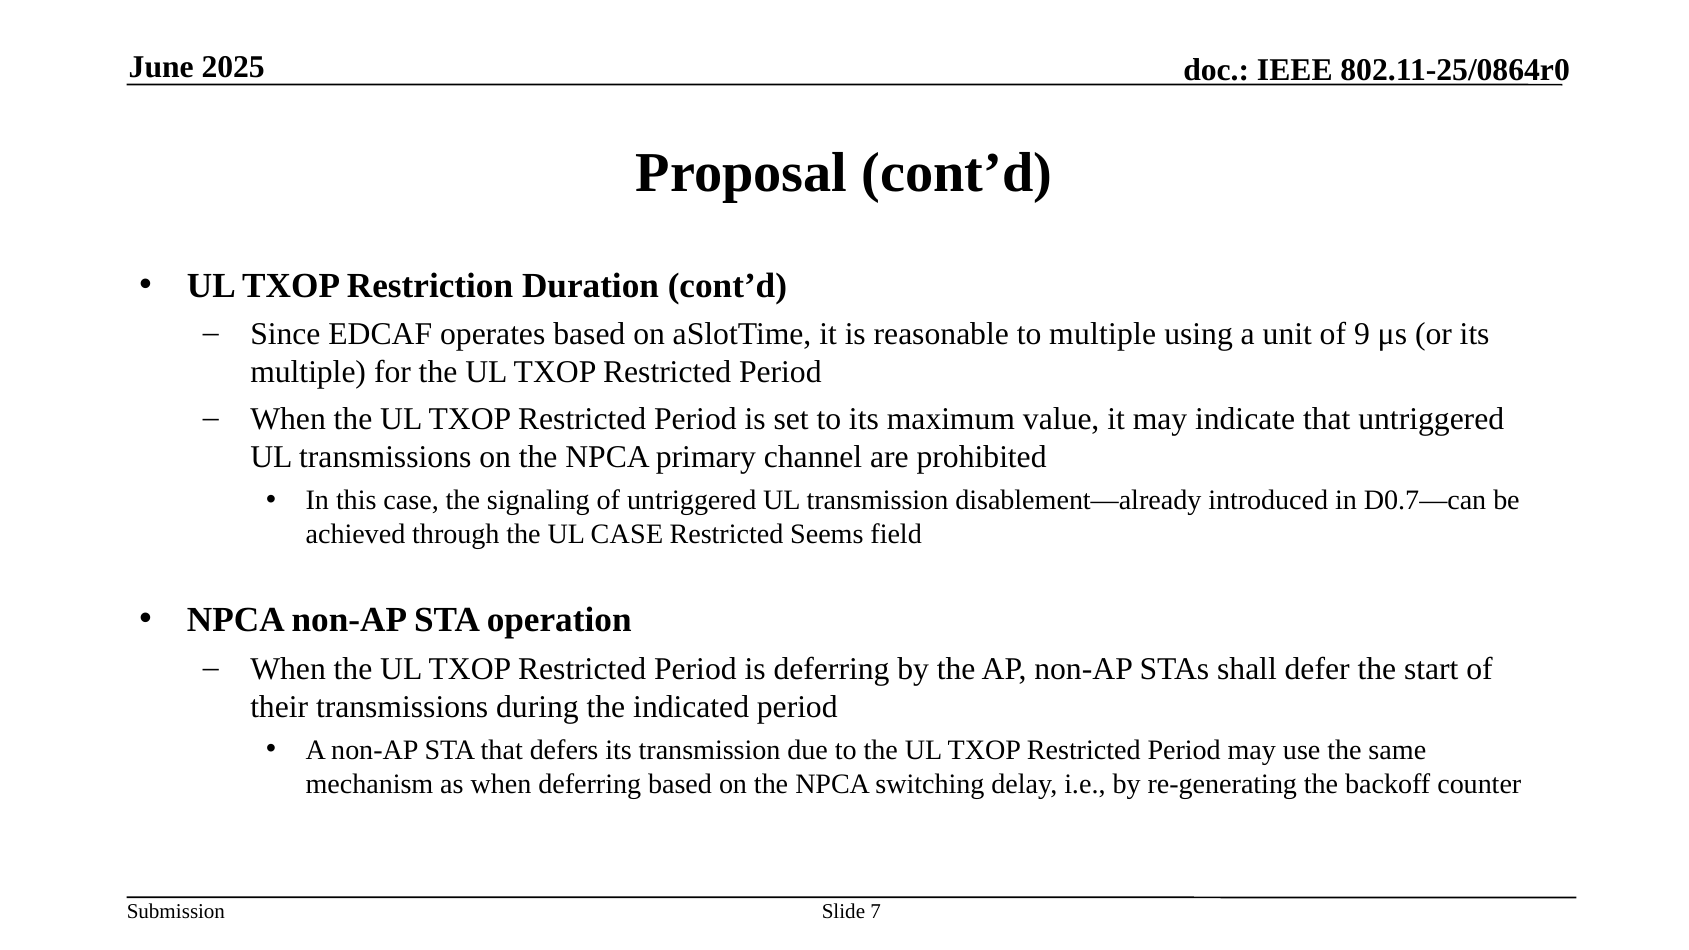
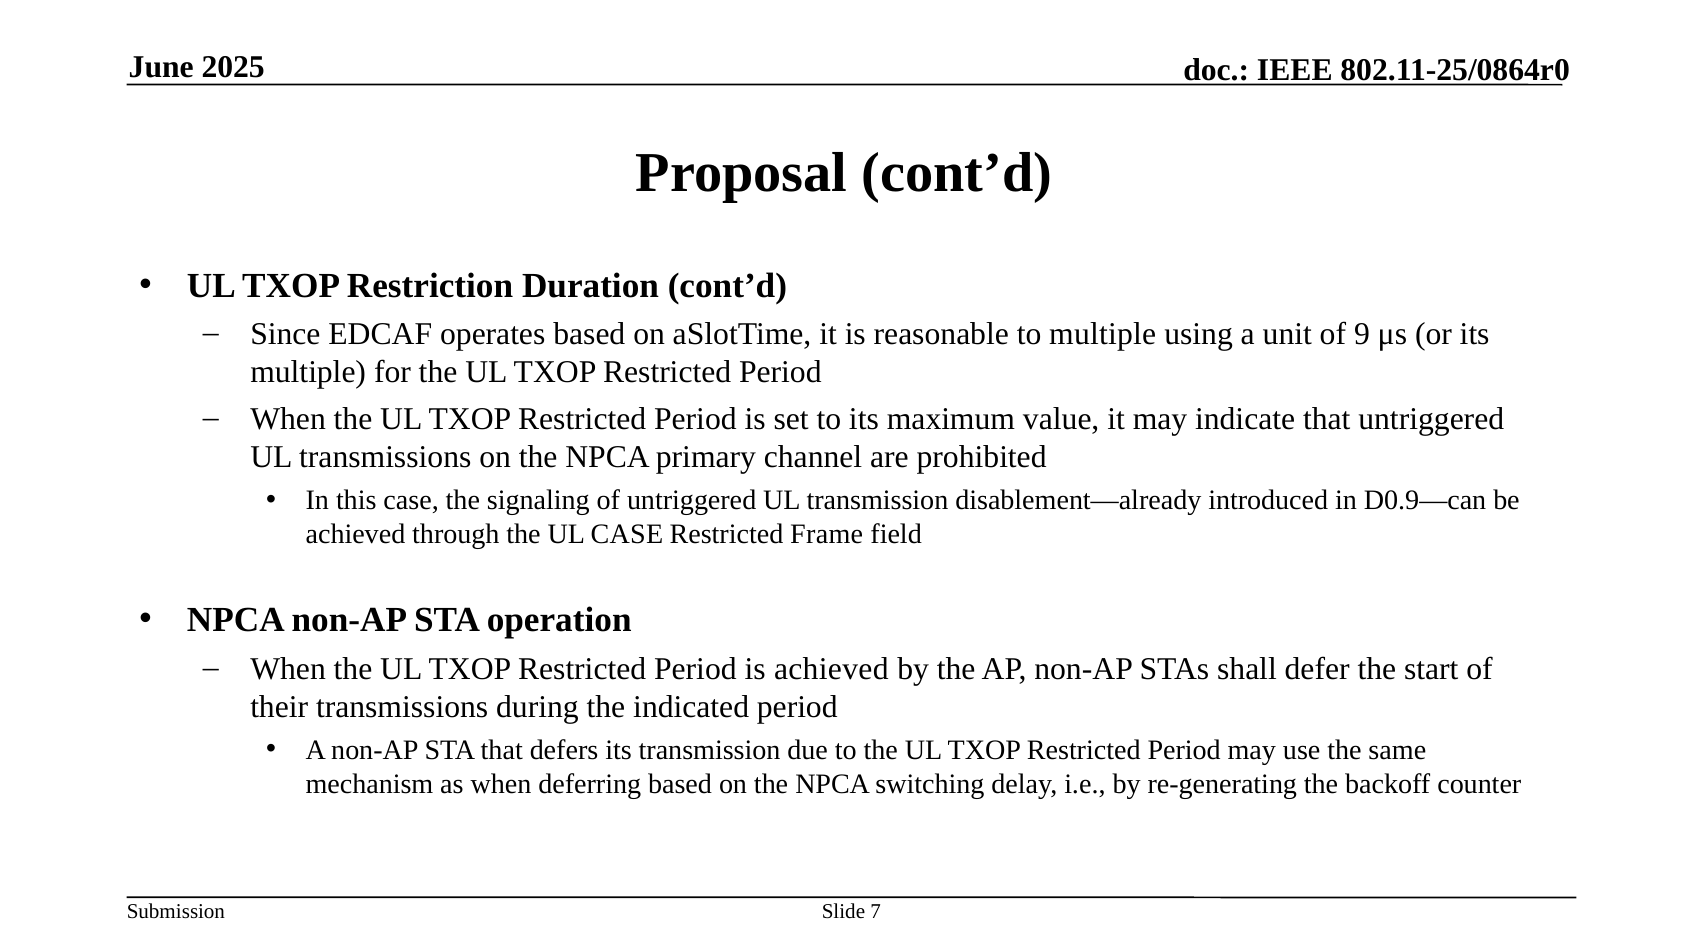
D0.7—can: D0.7—can -> D0.9—can
Seems: Seems -> Frame
is deferring: deferring -> achieved
